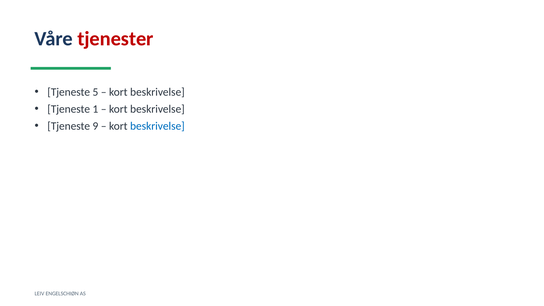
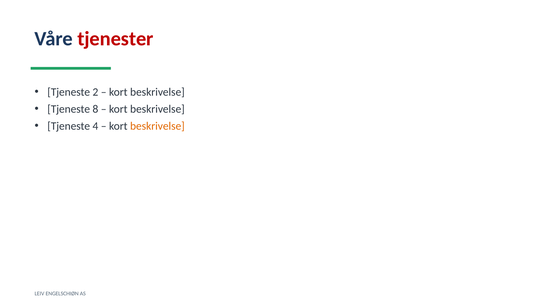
5: 5 -> 2
1: 1 -> 8
9: 9 -> 4
beskrivelse at (157, 126) colour: blue -> orange
